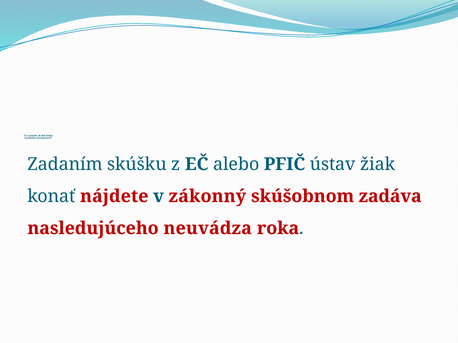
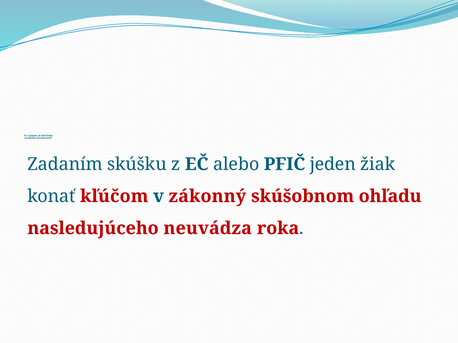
ústav: ústav -> jeden
nájdete: nájdete -> kľúčom
zadáva: zadáva -> ohľadu
